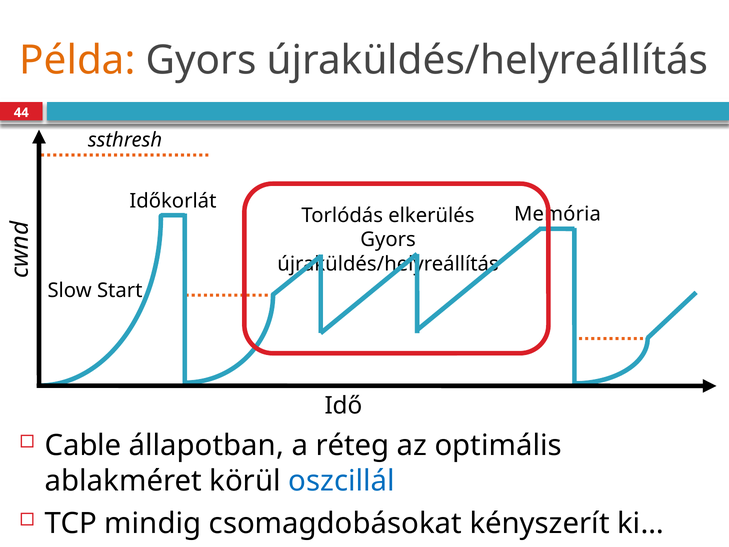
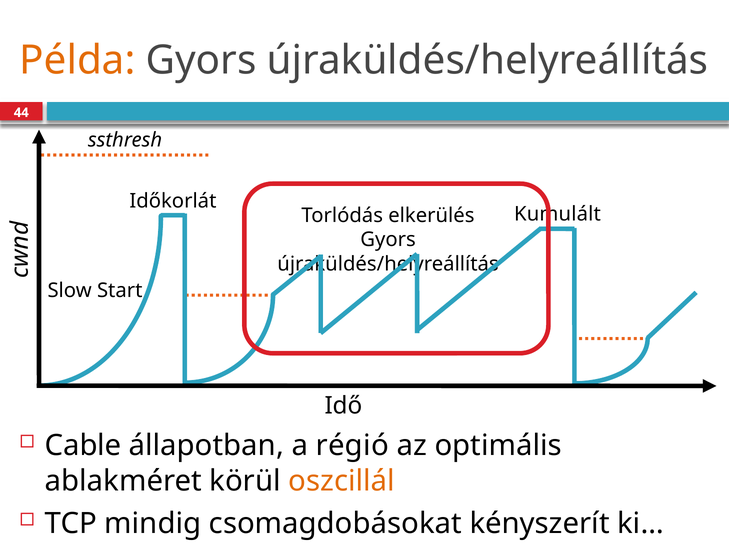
Memória: Memória -> Kumulált
réteg: réteg -> régió
oszcillál colour: blue -> orange
